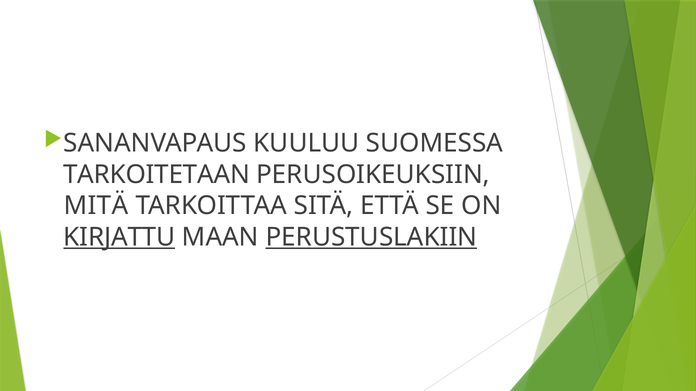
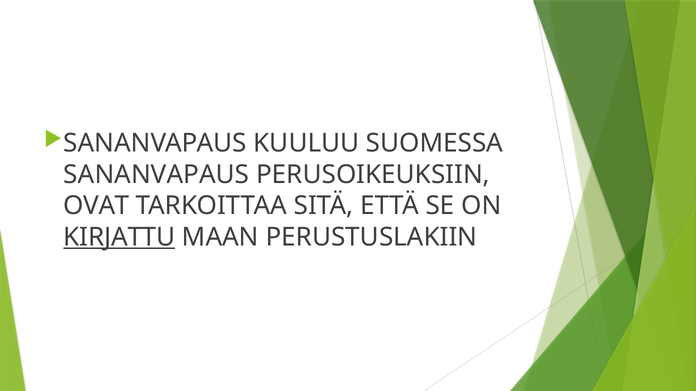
TARKOITETAAN at (157, 175): TARKOITETAAN -> SANANVAPAUS
MITÄ: MITÄ -> OVAT
PERUSTUSLAKIIN underline: present -> none
